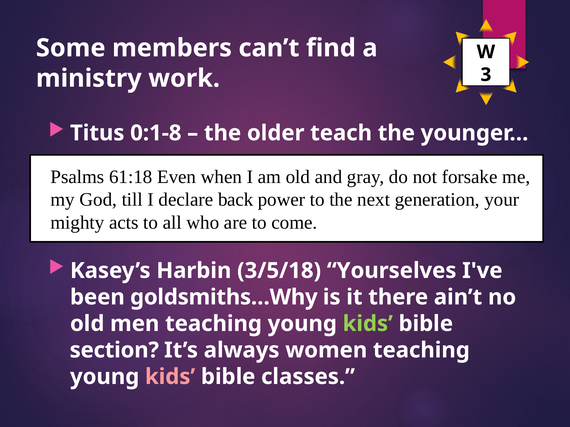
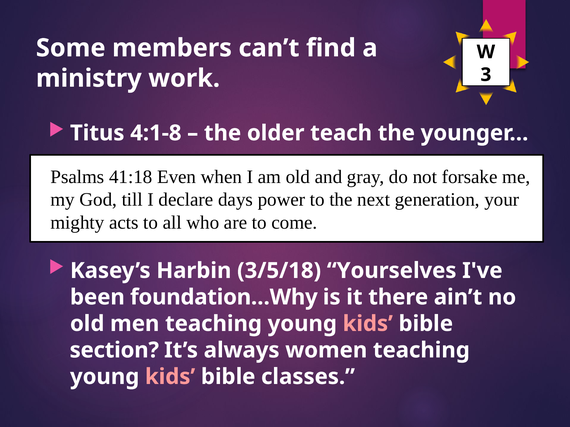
0:1-8: 0:1-8 -> 4:1-8
61:18: 61:18 -> 41:18
back: back -> days
goldsmiths…Why: goldsmiths…Why -> foundation…Why
kids at (368, 324) colour: light green -> pink
